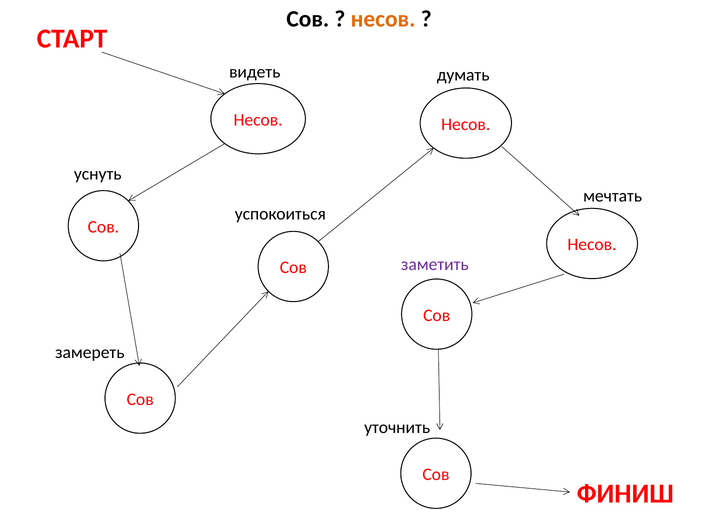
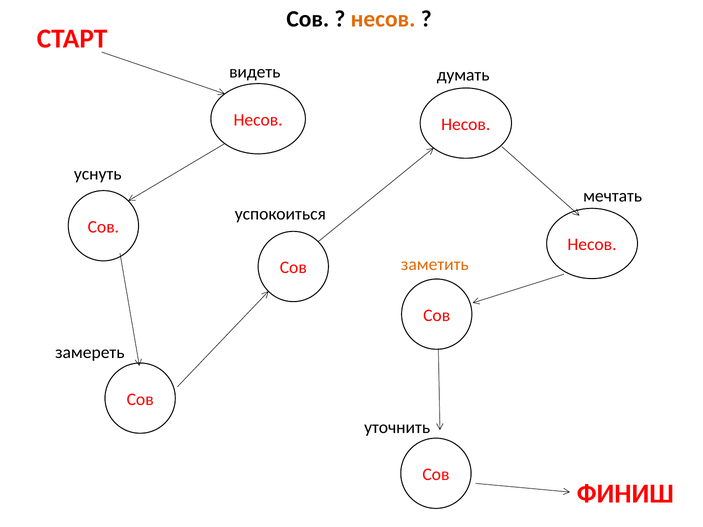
заметить colour: purple -> orange
